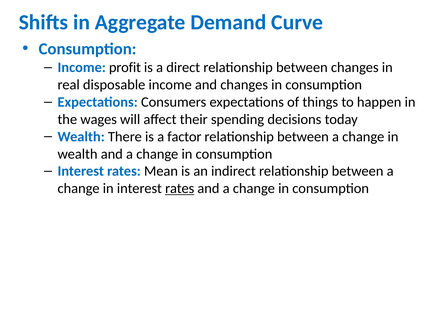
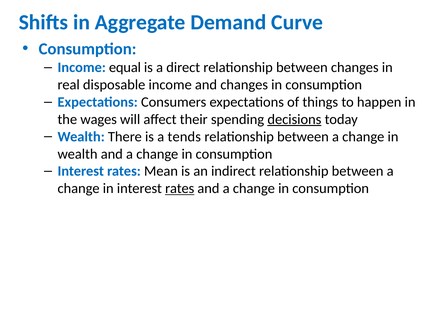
profit: profit -> equal
decisions underline: none -> present
factor: factor -> tends
